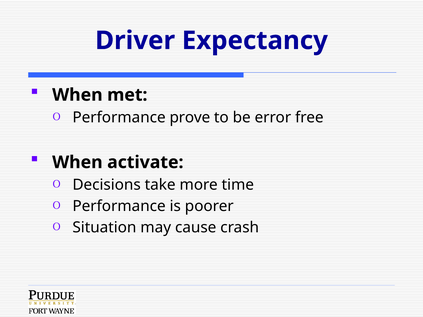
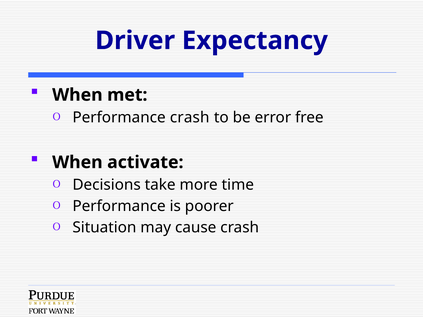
Performance prove: prove -> crash
